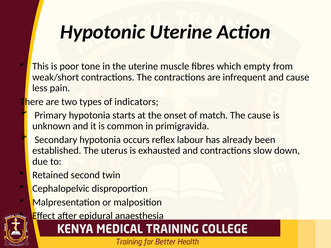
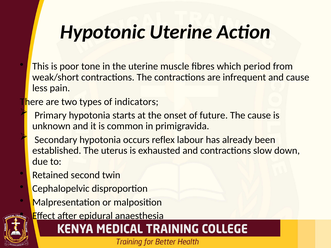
empty: empty -> period
match: match -> future
